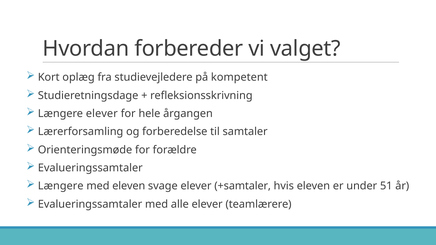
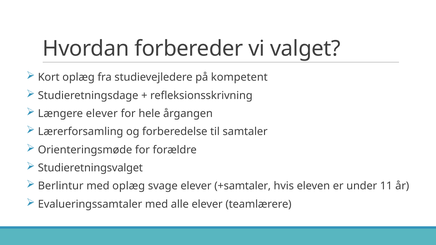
Evalueringssamtaler at (90, 168): Evalueringssamtaler -> Studieretningsvalget
Længere at (61, 186): Længere -> Berlintur
med eleven: eleven -> oplæg
51: 51 -> 11
